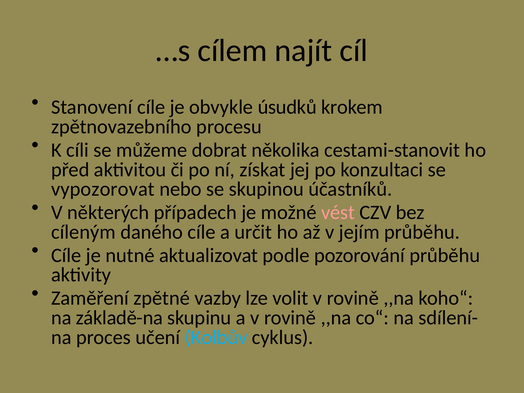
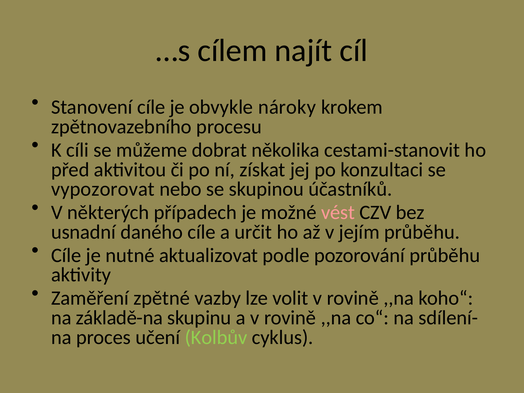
úsudků: úsudků -> nároky
cíleným: cíleným -> usnadní
Kolbův colour: light blue -> light green
